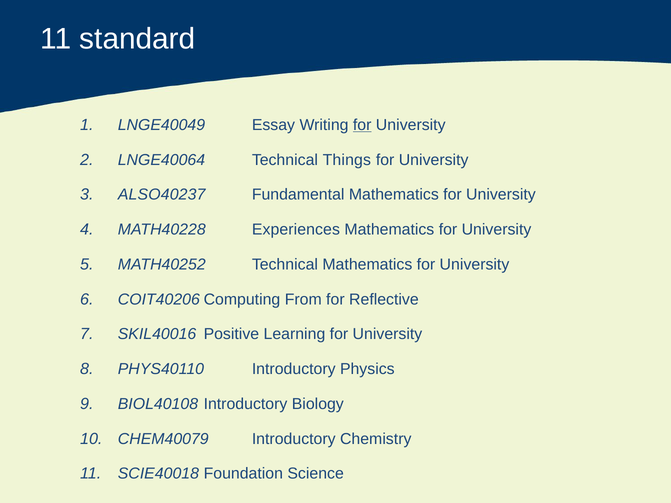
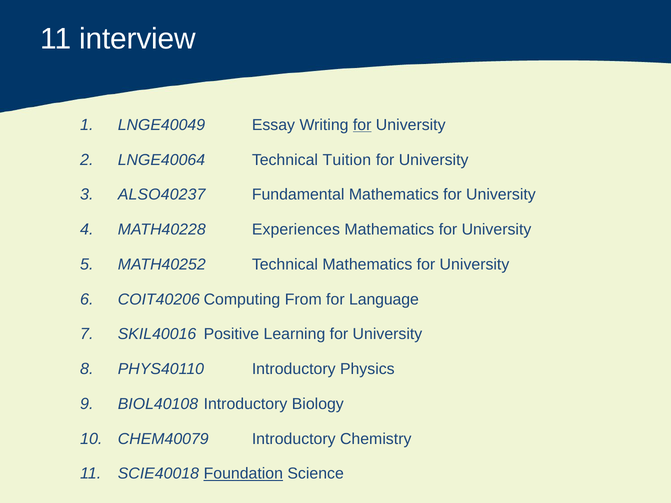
standard: standard -> interview
Things: Things -> Tuition
Reflective: Reflective -> Language
Foundation underline: none -> present
